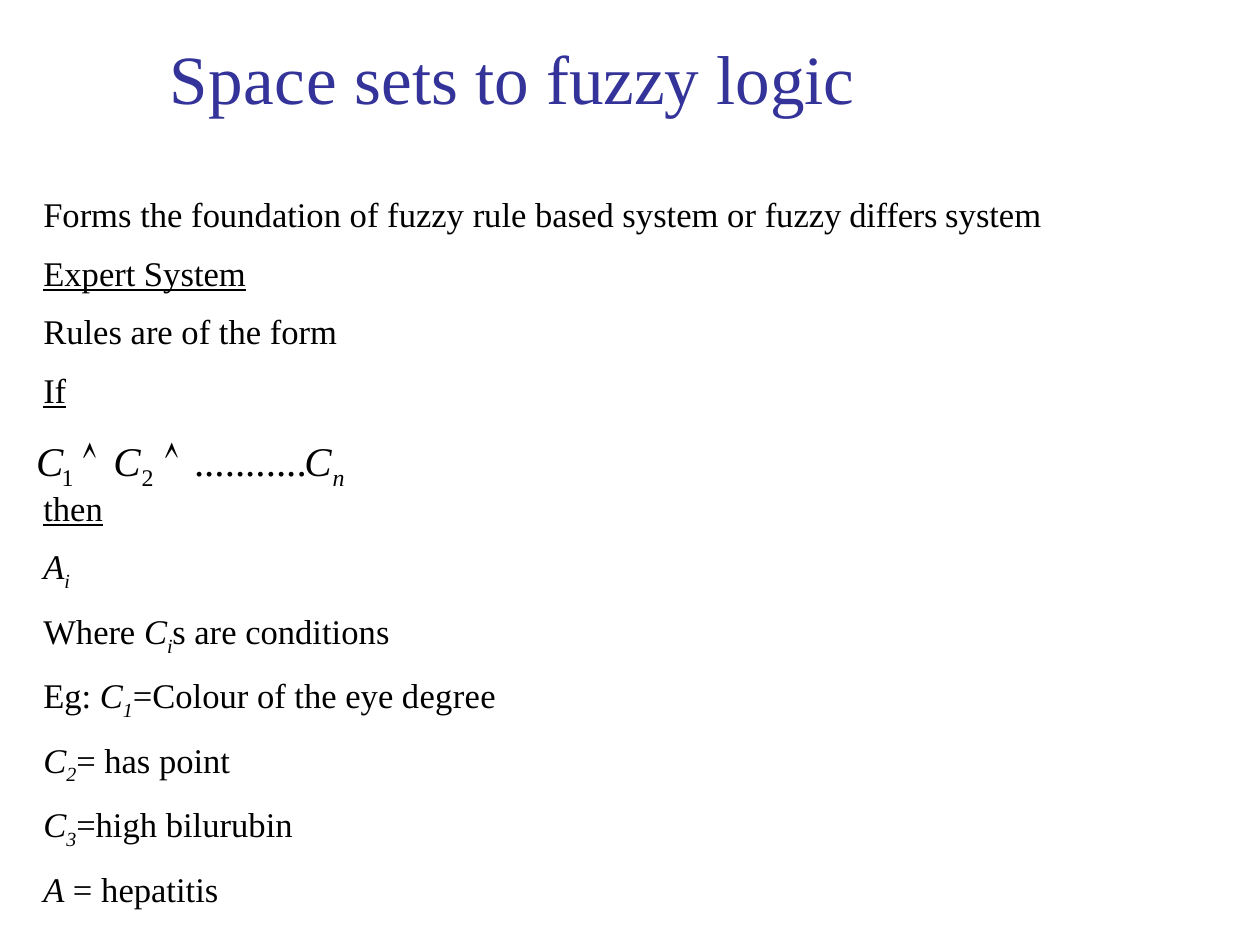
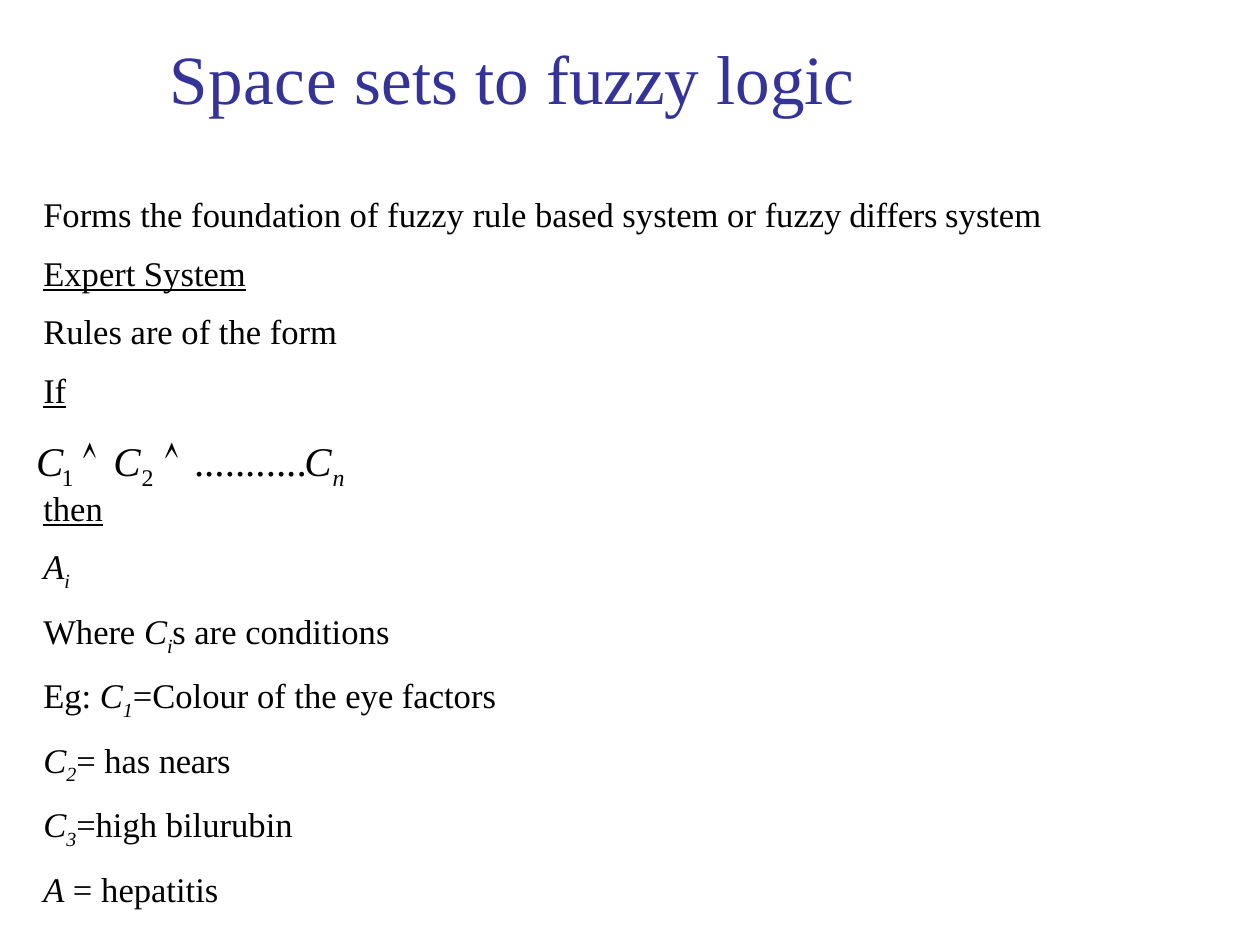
degree: degree -> factors
point: point -> nears
